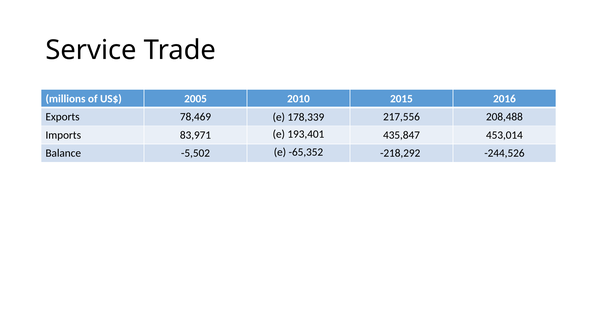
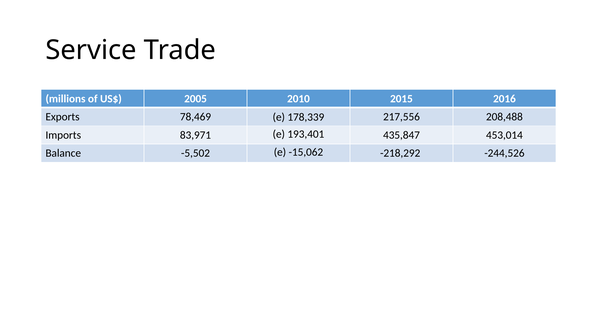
-65,352: -65,352 -> -15,062
